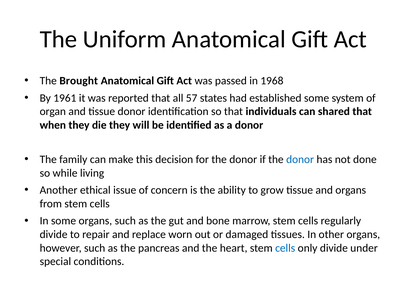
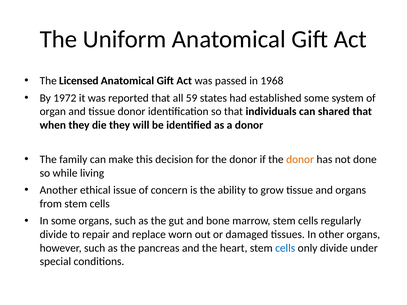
Brought: Brought -> Licensed
1961: 1961 -> 1972
57: 57 -> 59
donor at (300, 160) colour: blue -> orange
